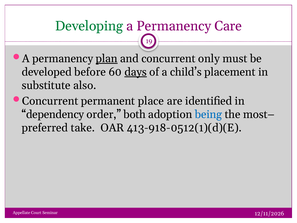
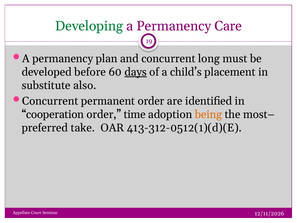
plan underline: present -> none
only: only -> long
permanent place: place -> order
dependency: dependency -> cooperation
both: both -> time
being colour: blue -> orange
413-918-0512(1)(d)(E: 413-918-0512(1)(d)(E -> 413-312-0512(1)(d)(E
